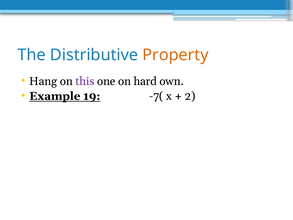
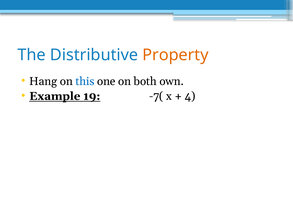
this colour: purple -> blue
hard: hard -> both
2: 2 -> 4
